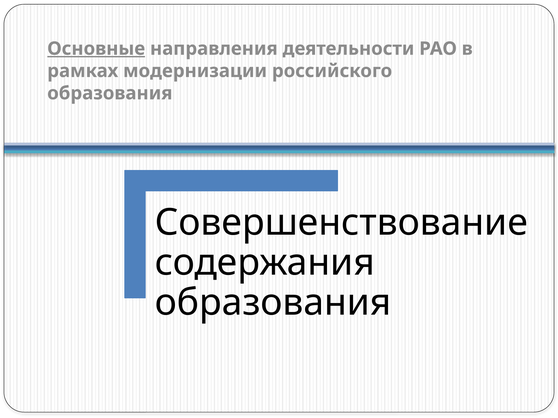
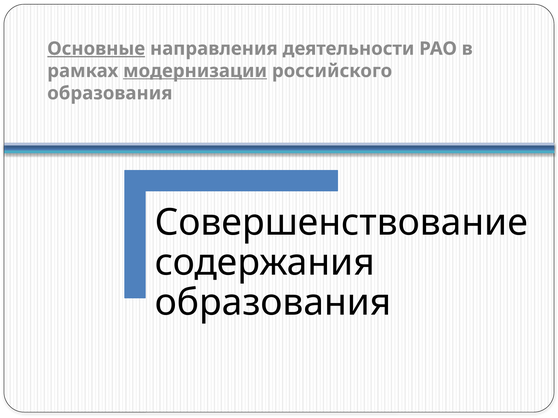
модернизации underline: none -> present
